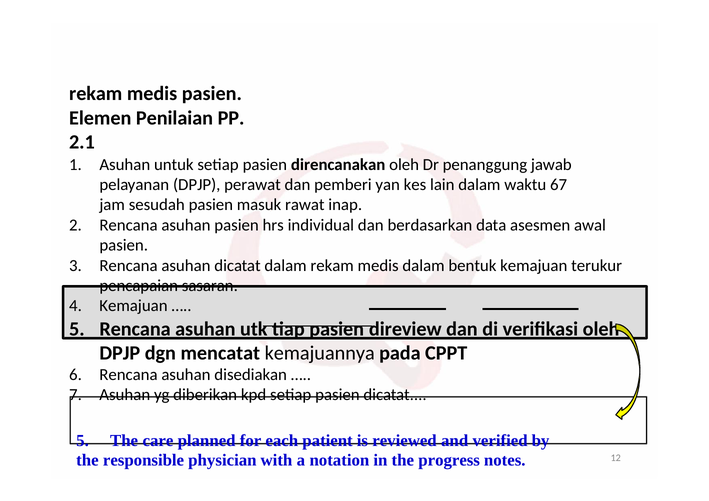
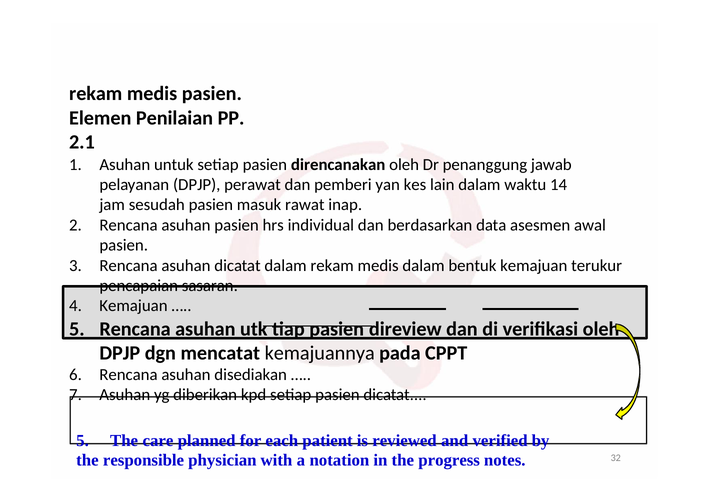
67: 67 -> 14
12: 12 -> 32
